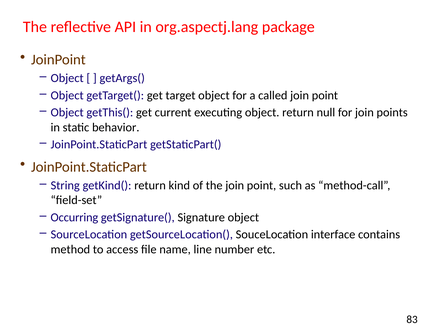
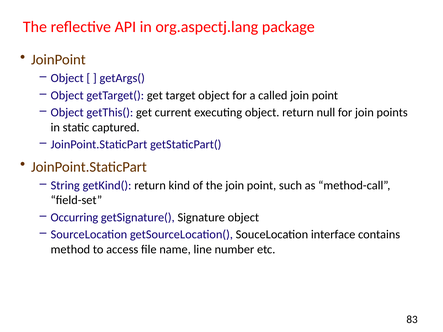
behavior: behavior -> captured
